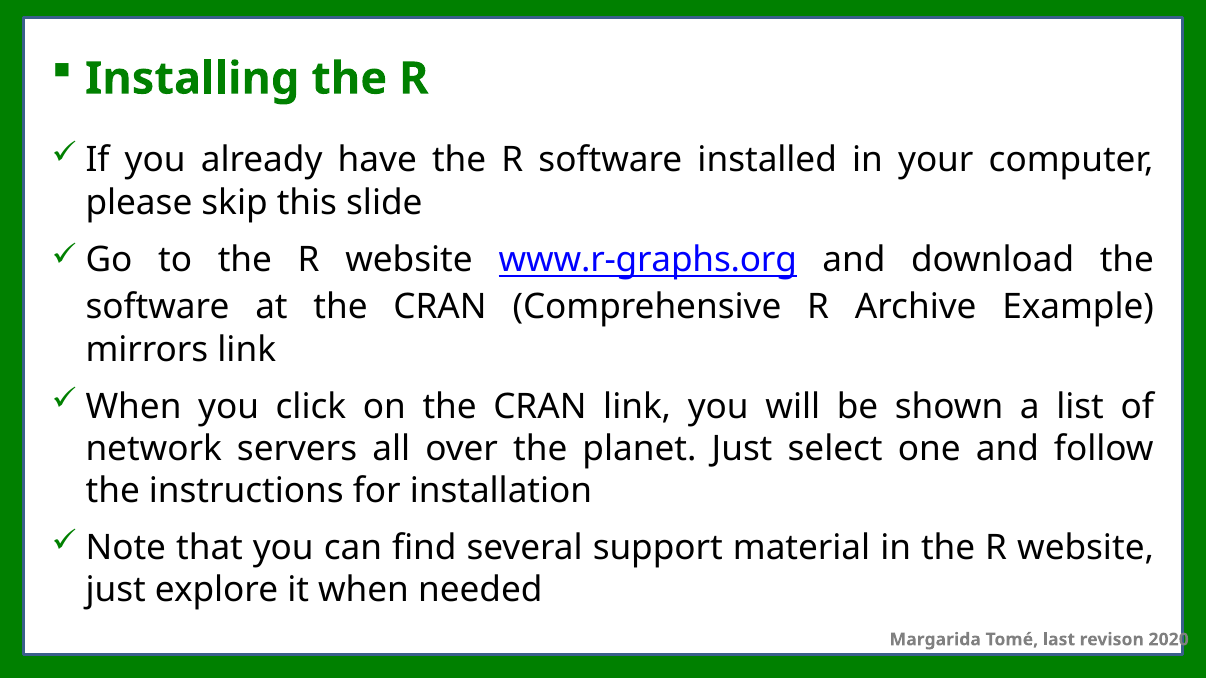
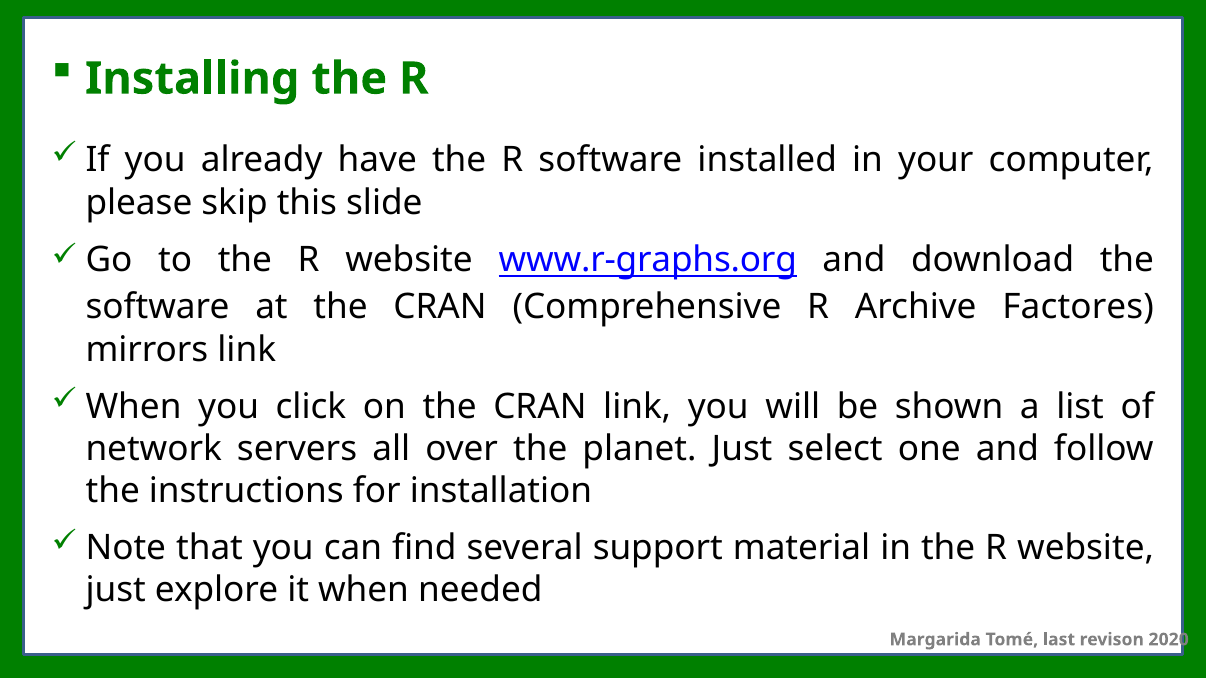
Example: Example -> Factores
